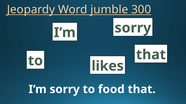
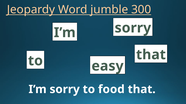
likes: likes -> easy
